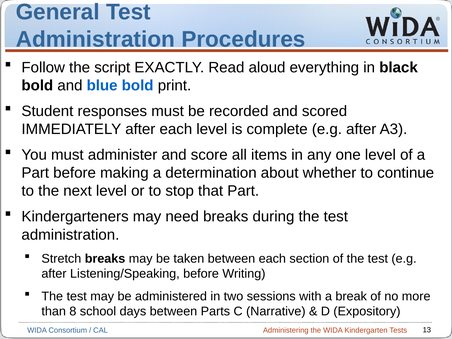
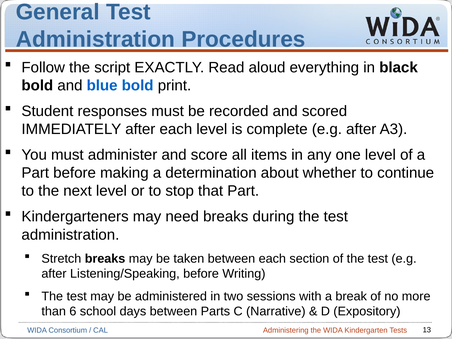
8: 8 -> 6
